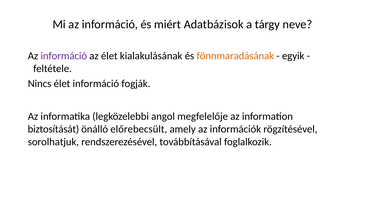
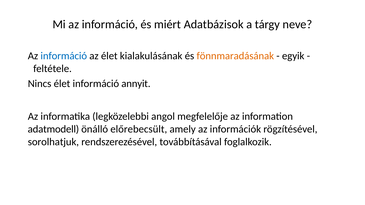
információ at (64, 56) colour: purple -> blue
fogják: fogják -> annyit
biztosítását: biztosítását -> adatmodell
